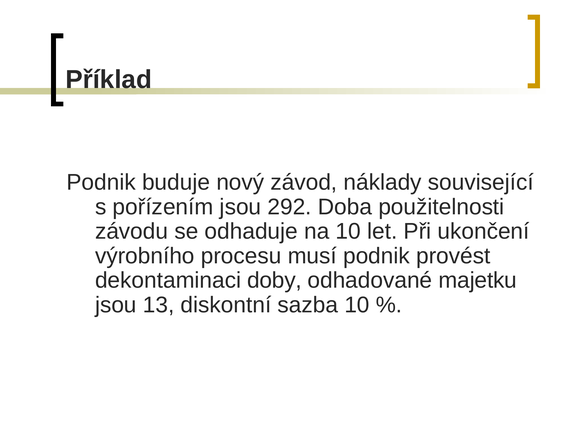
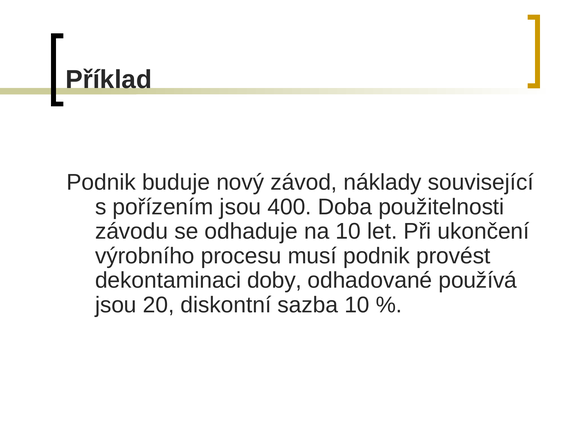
292: 292 -> 400
majetku: majetku -> používá
13: 13 -> 20
